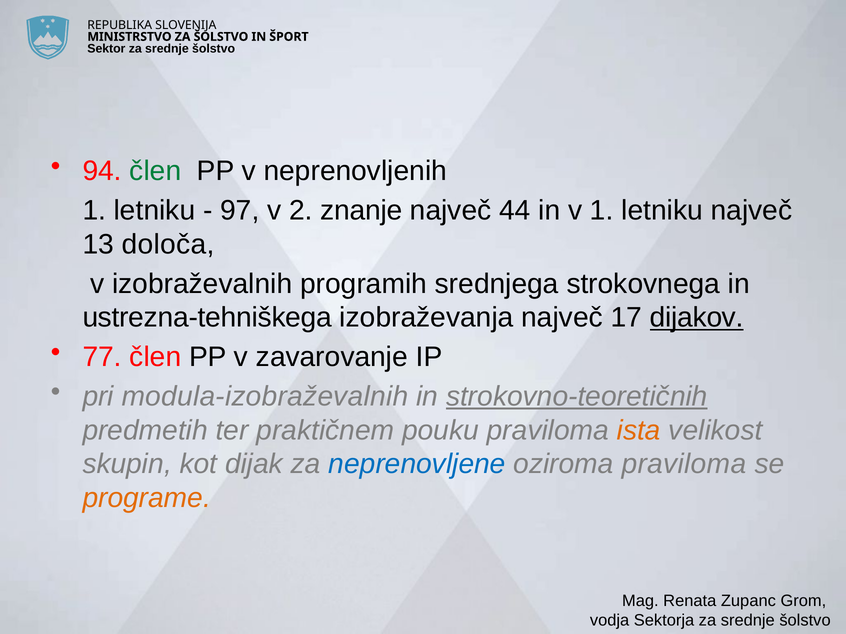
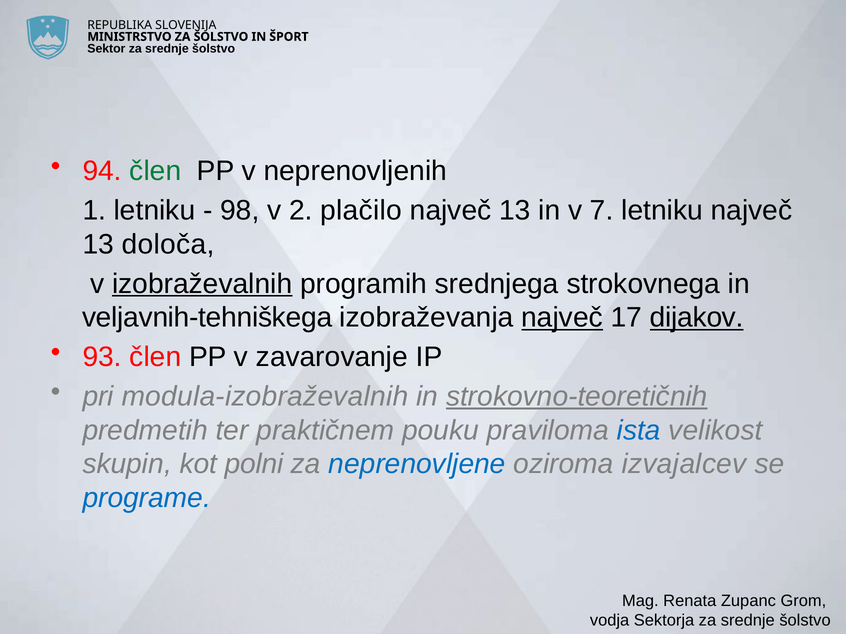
97: 97 -> 98
znanje: znanje -> plačilo
44 at (515, 211): 44 -> 13
v 1: 1 -> 7
izobraževalnih underline: none -> present
ustrezna‑tehniškega: ustrezna‑tehniškega -> veljavnih‑tehniškega
največ at (562, 318) underline: none -> present
77: 77 -> 93
ista colour: orange -> blue
dijak: dijak -> polni
oziroma praviloma: praviloma -> izvajalcev
programe colour: orange -> blue
